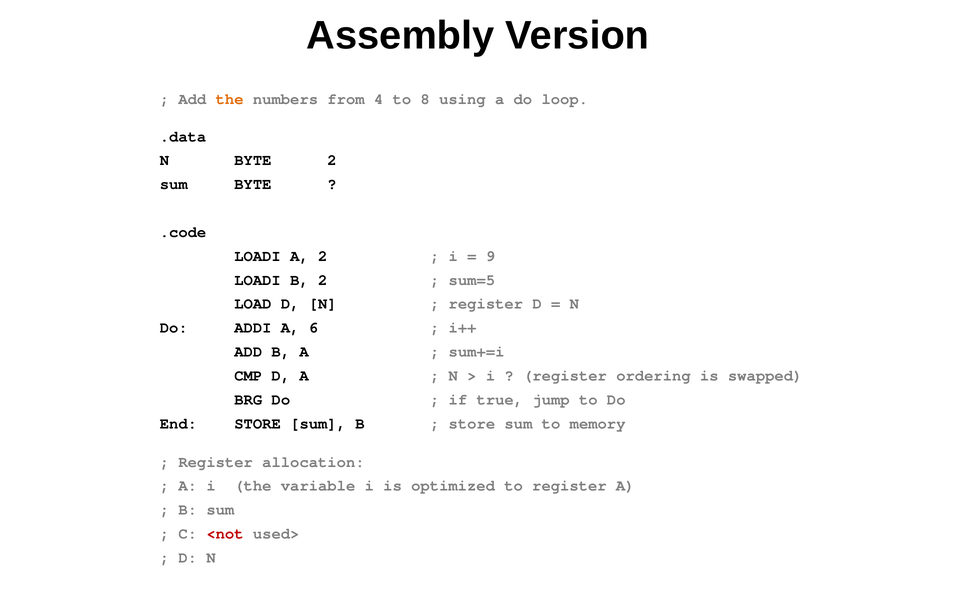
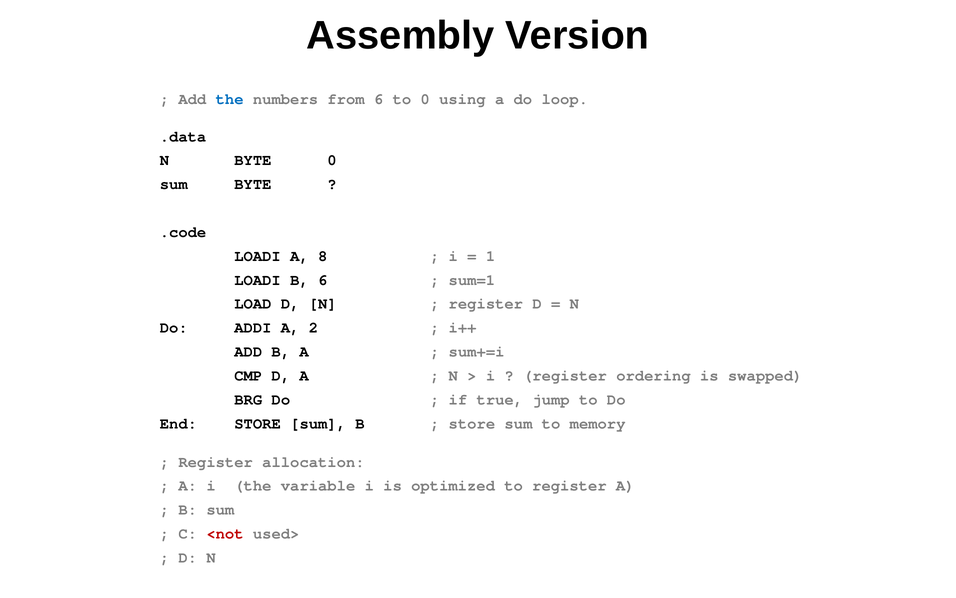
the at (230, 99) colour: orange -> blue
from 4: 4 -> 6
to 8: 8 -> 0
BYTE 2: 2 -> 0
A 2: 2 -> 8
9: 9 -> 1
B 2: 2 -> 6
sum=5: sum=5 -> sum=1
6: 6 -> 2
